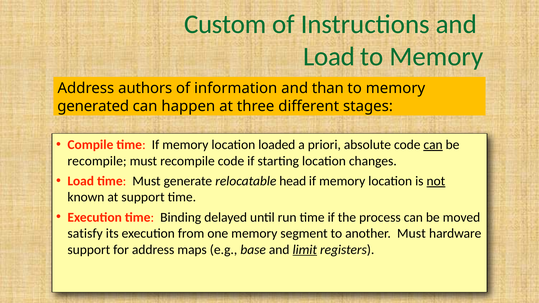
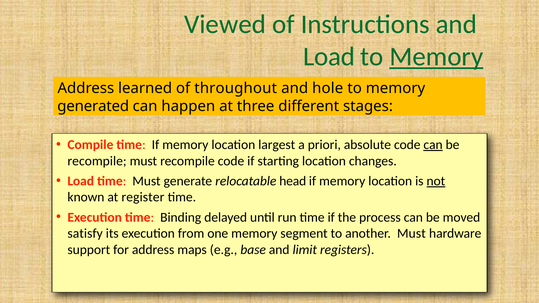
Custom: Custom -> Viewed
Memory at (436, 57) underline: none -> present
authors: authors -> learned
information: information -> throughout
than: than -> hole
loaded: loaded -> largest
at support: support -> register
limit underline: present -> none
